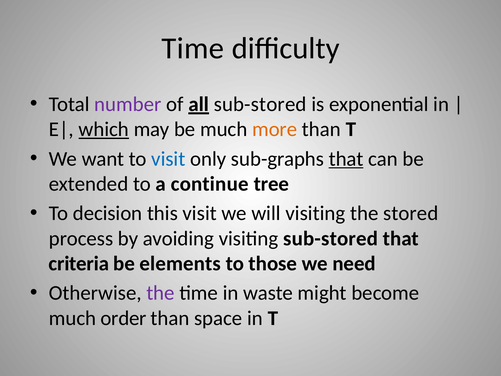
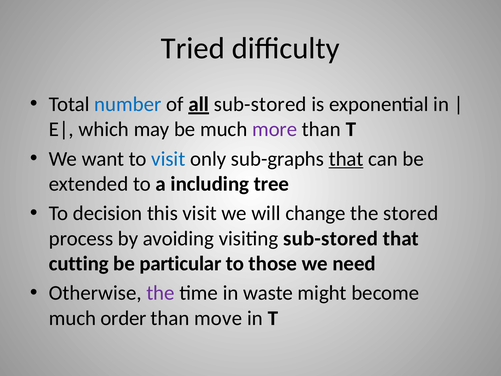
Time at (193, 48): Time -> Tried
number colour: purple -> blue
which underline: present -> none
more colour: orange -> purple
continue: continue -> including
will visiting: visiting -> change
criteria: criteria -> cutting
elements: elements -> particular
space: space -> move
